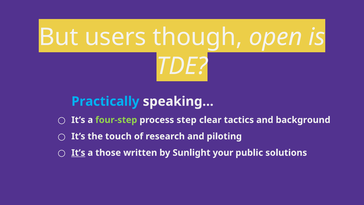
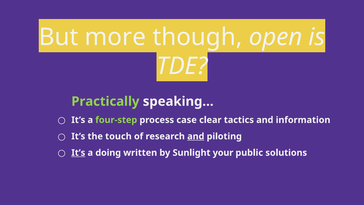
users: users -> more
Practically colour: light blue -> light green
step: step -> case
background: background -> information
and at (196, 136) underline: none -> present
those: those -> doing
